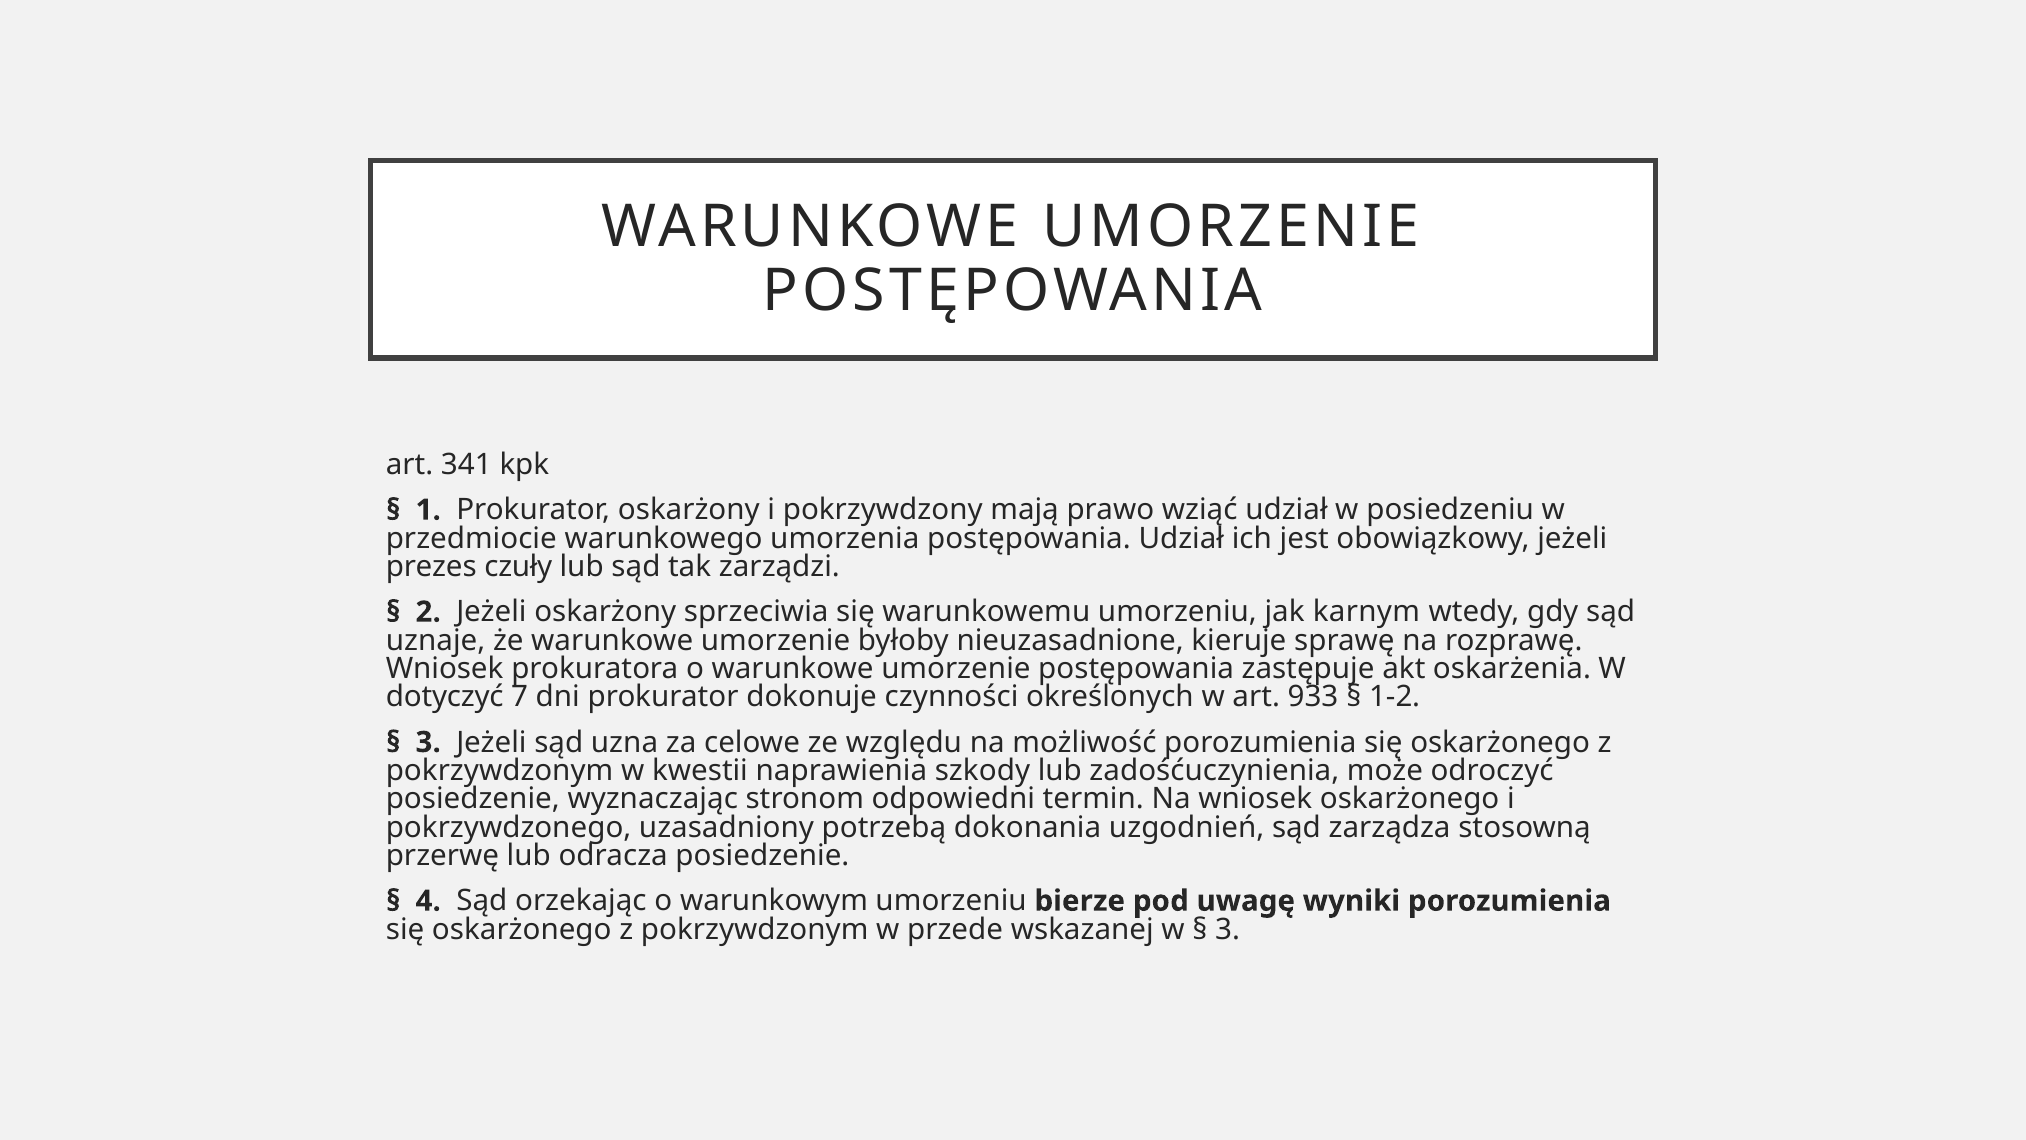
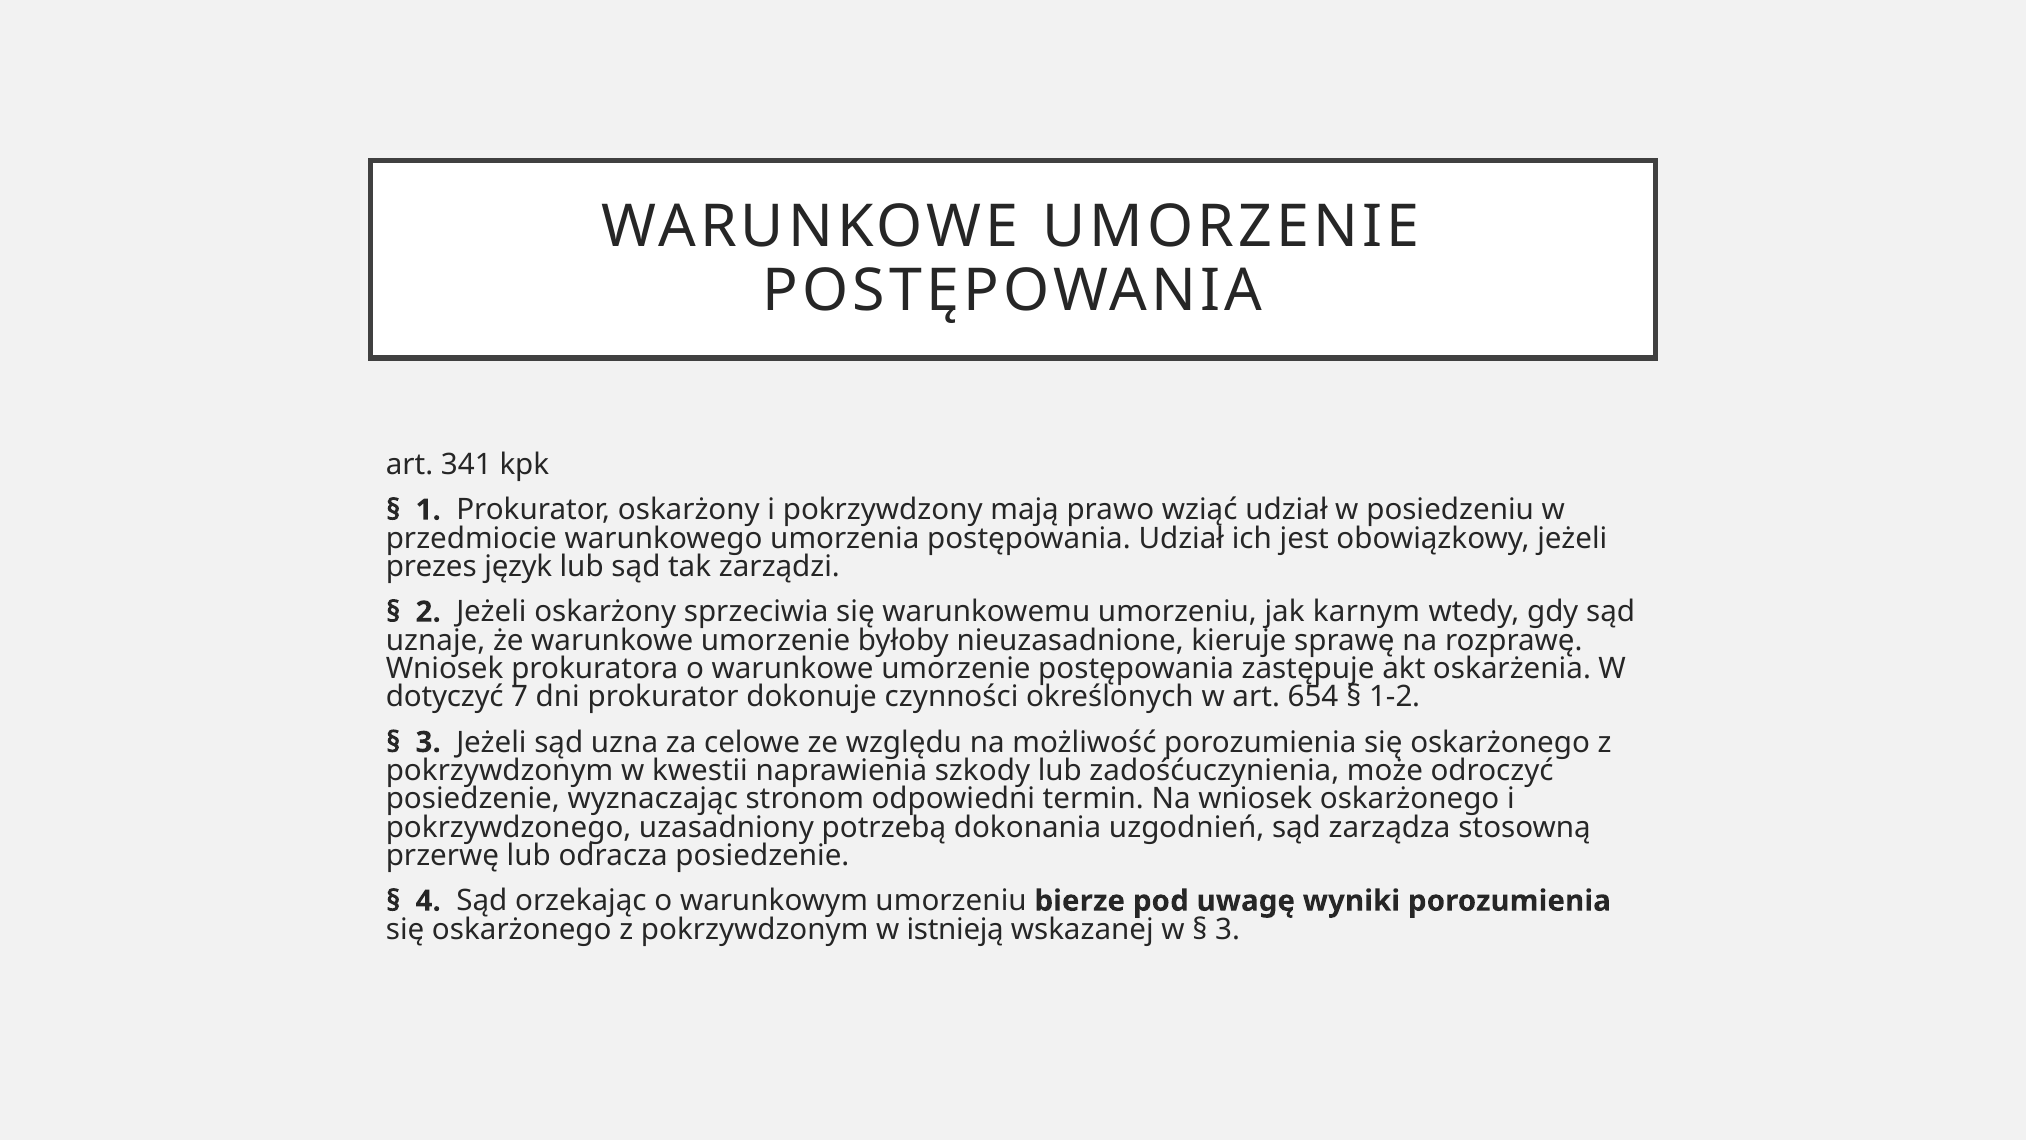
czuły: czuły -> język
933: 933 -> 654
przede: przede -> istnieją
